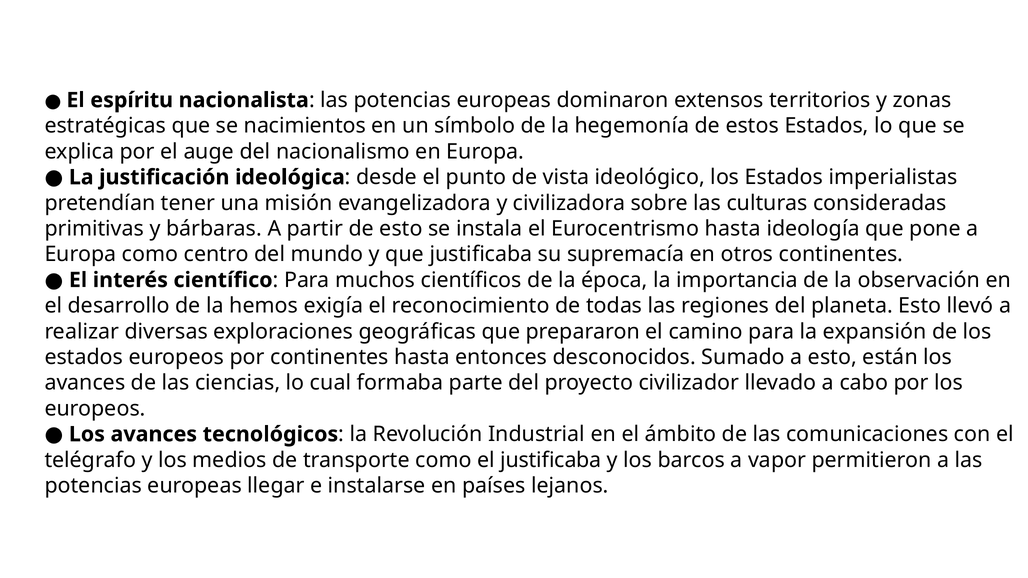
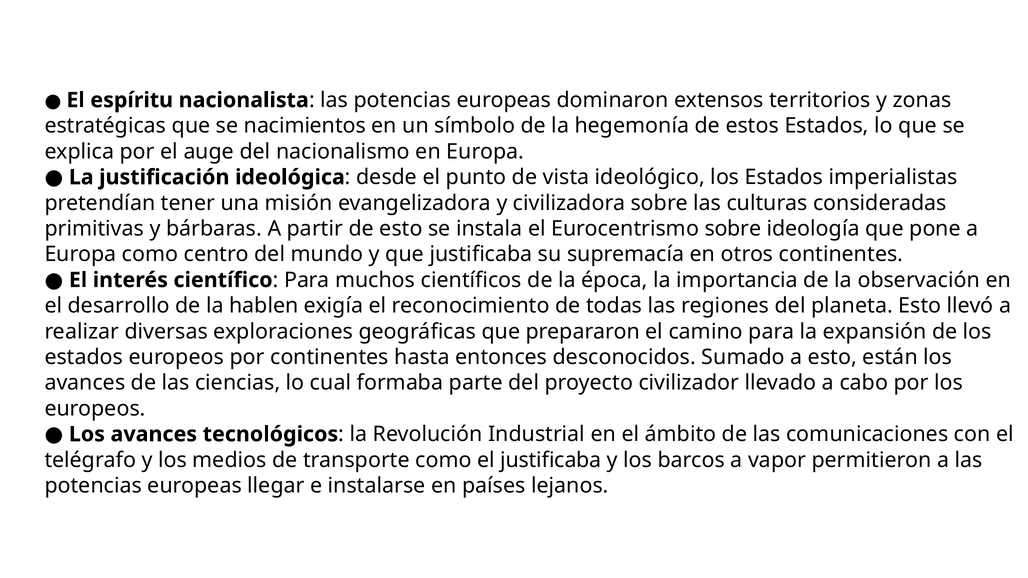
Eurocentrismo hasta: hasta -> sobre
hemos: hemos -> hablen
